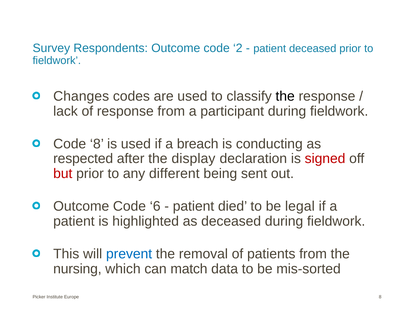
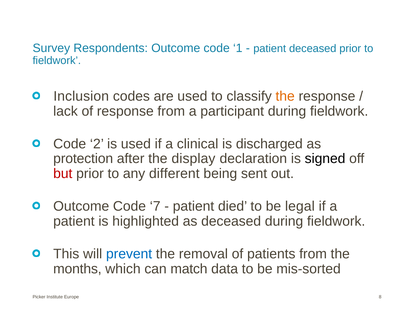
2: 2 -> 1
Changes: Changes -> Inclusion
the at (285, 96) colour: black -> orange
Code 8: 8 -> 2
breach: breach -> clinical
conducting: conducting -> discharged
respected: respected -> protection
signed colour: red -> black
6: 6 -> 7
nursing: nursing -> months
